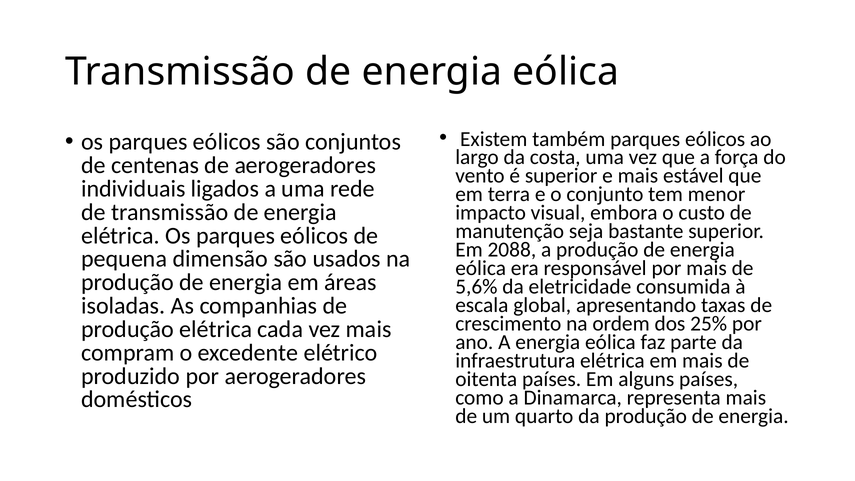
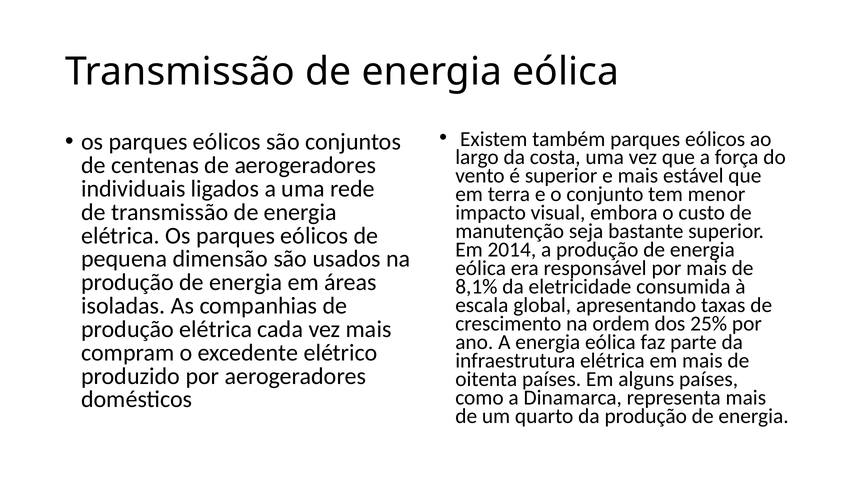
2088: 2088 -> 2014
5,6%: 5,6% -> 8,1%
